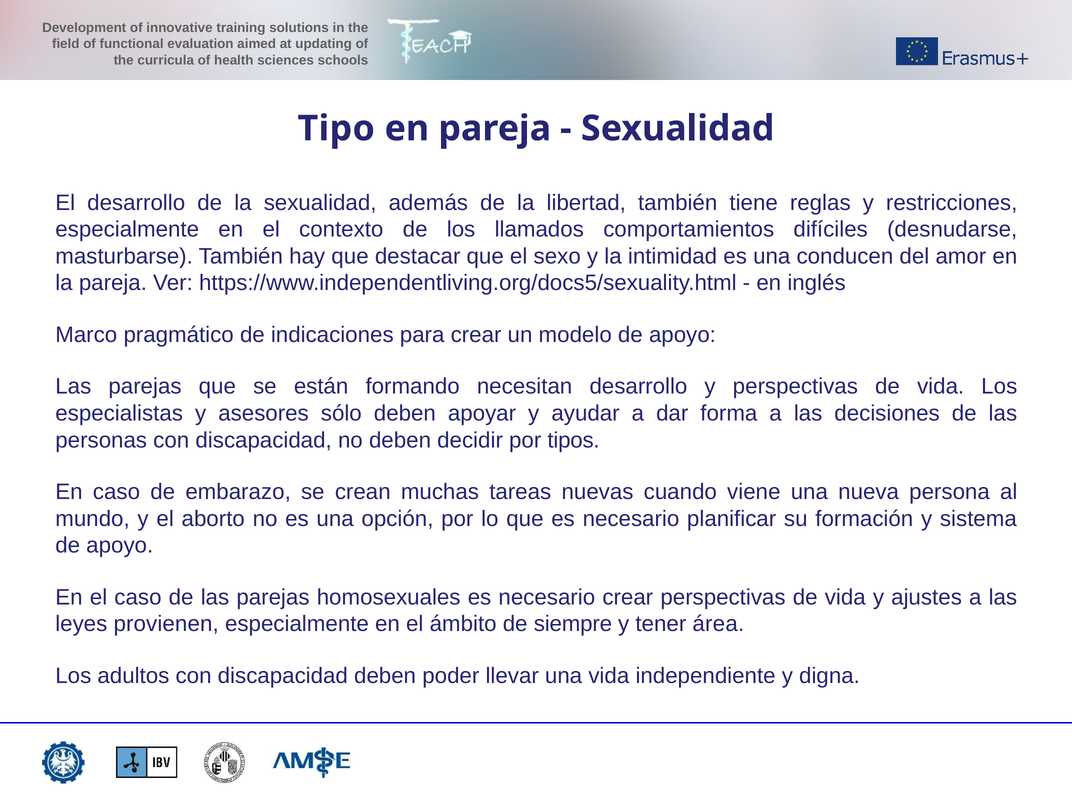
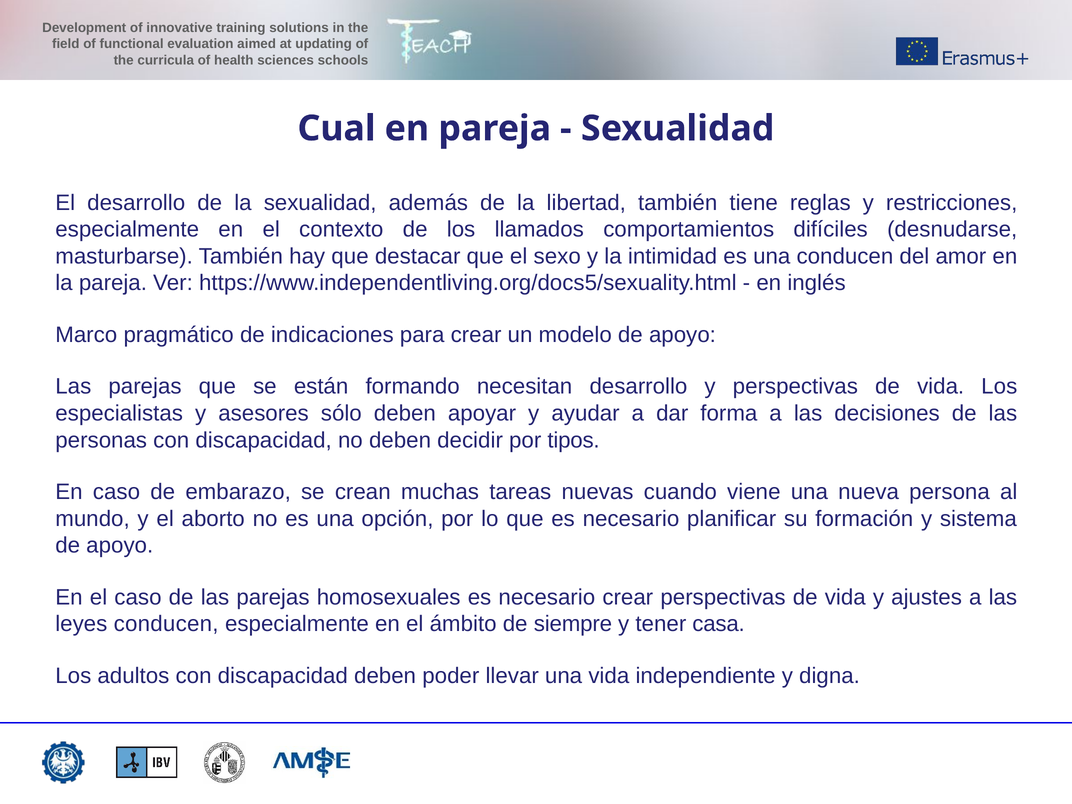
Tipo: Tipo -> Cual
leyes provienen: provienen -> conducen
área: área -> casa
